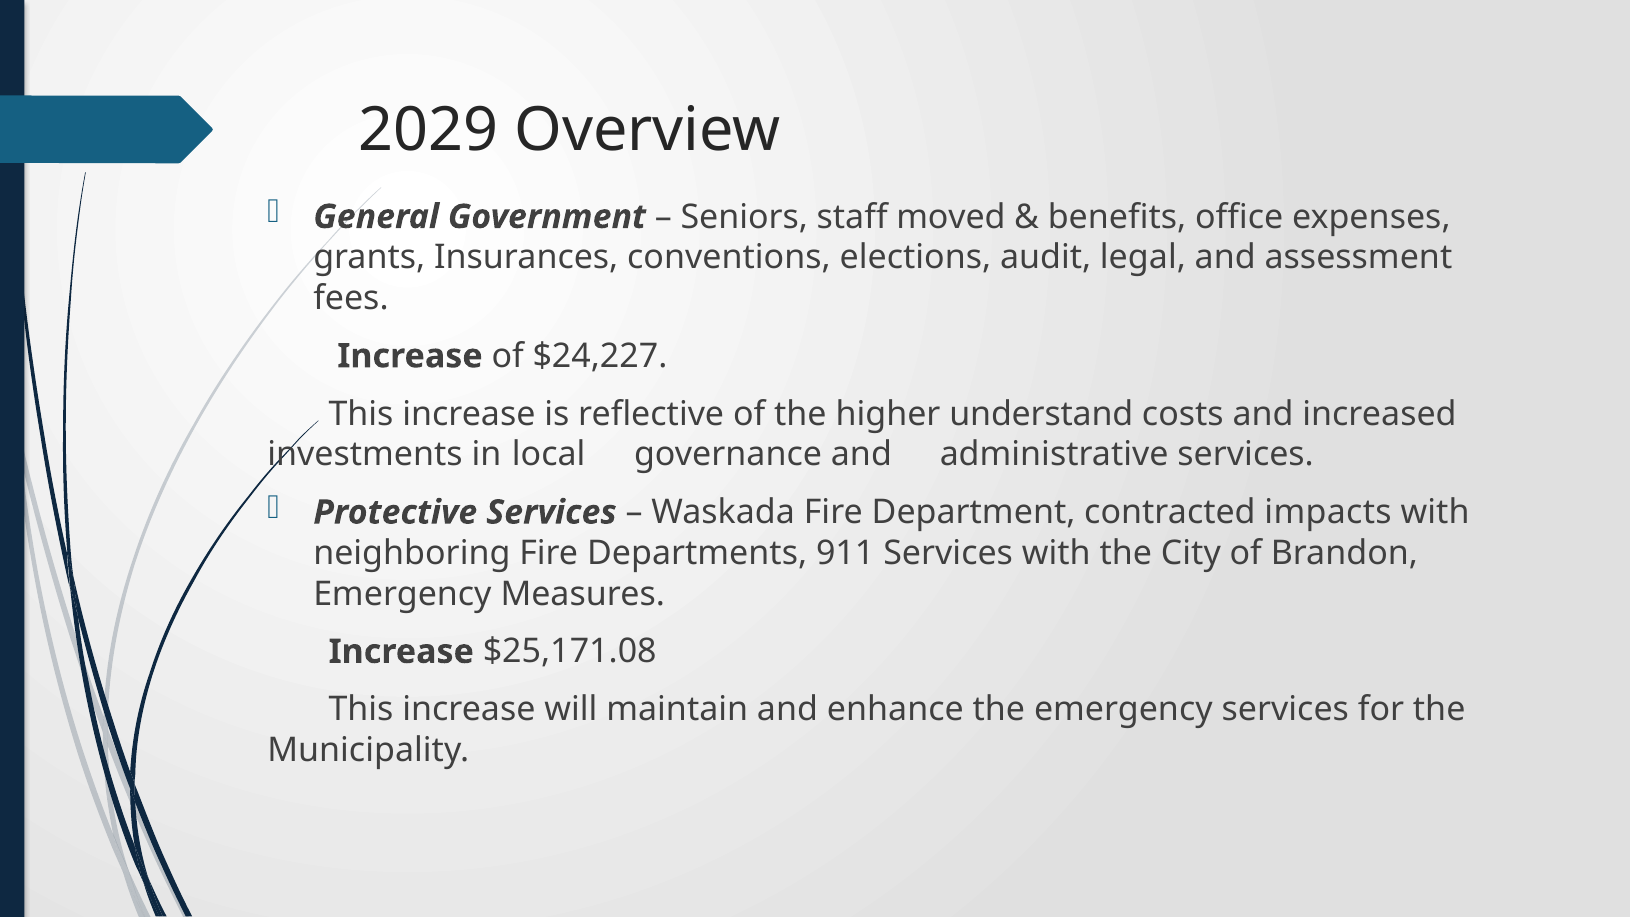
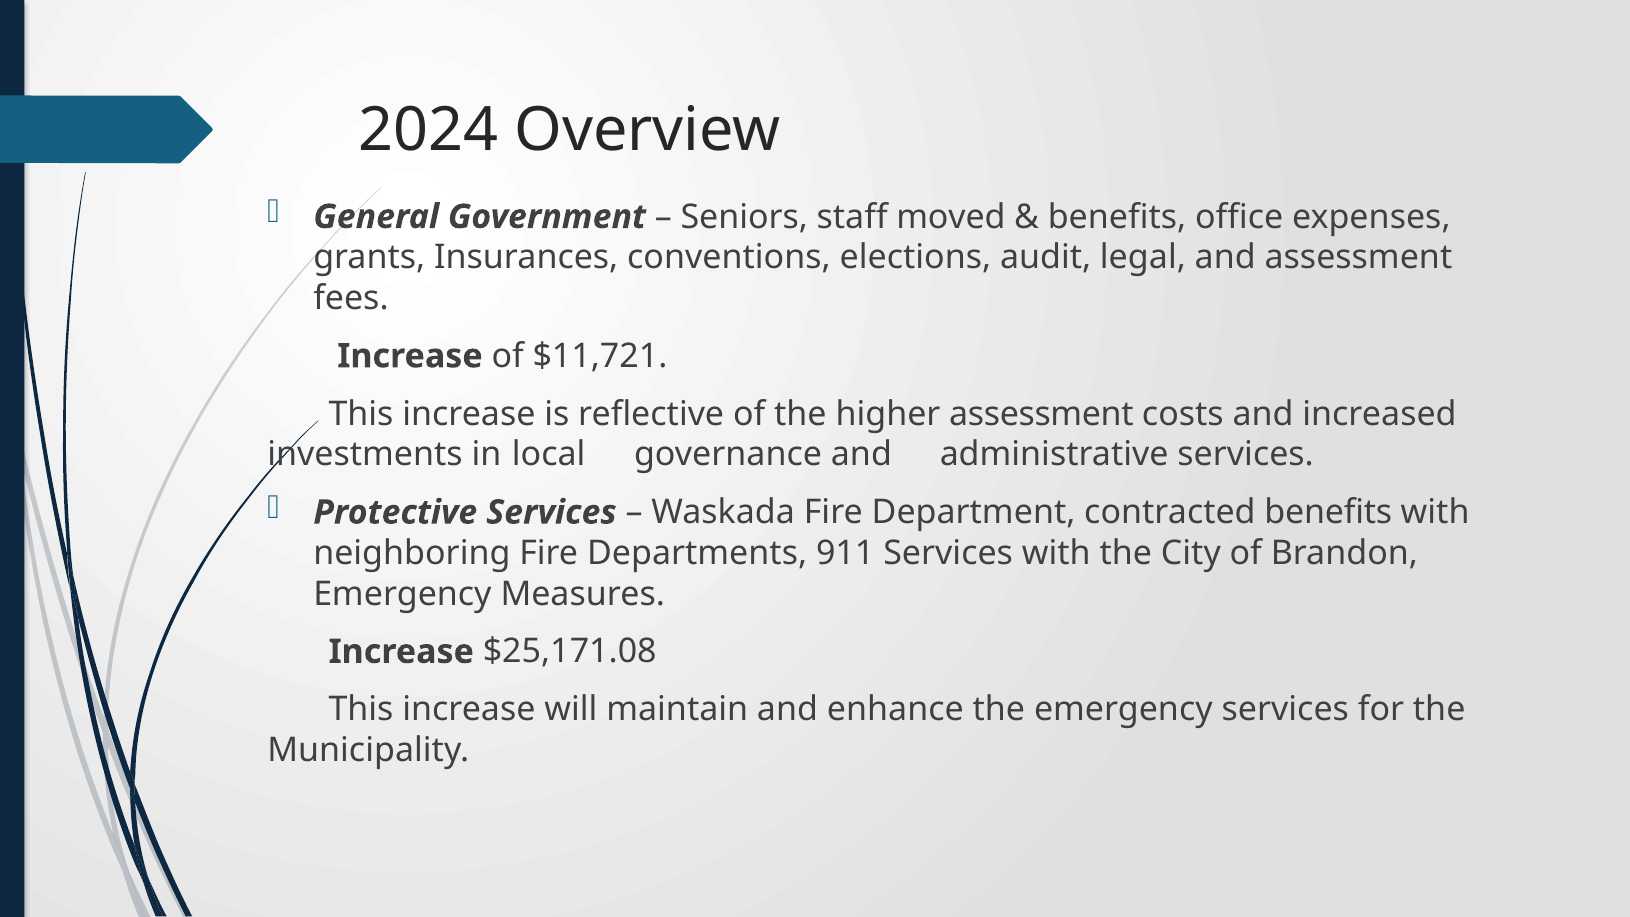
2029: 2029 -> 2024
$24,227: $24,227 -> $11,721
higher understand: understand -> assessment
contracted impacts: impacts -> benefits
